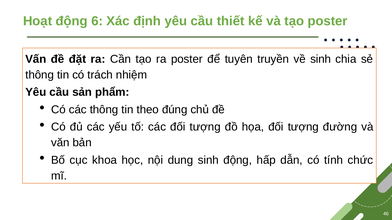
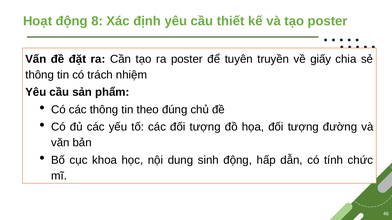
6: 6 -> 8
về sinh: sinh -> giấy
